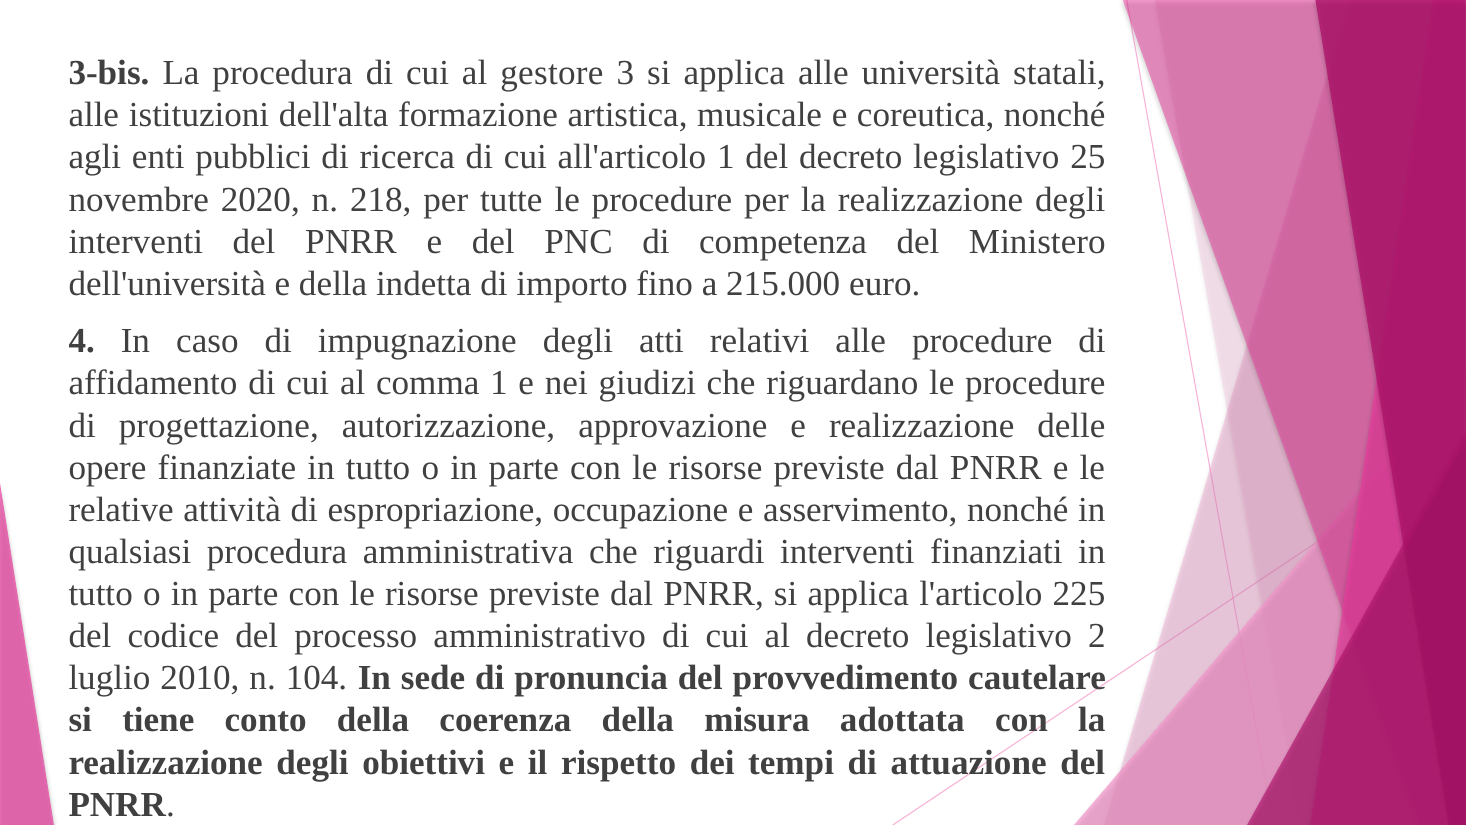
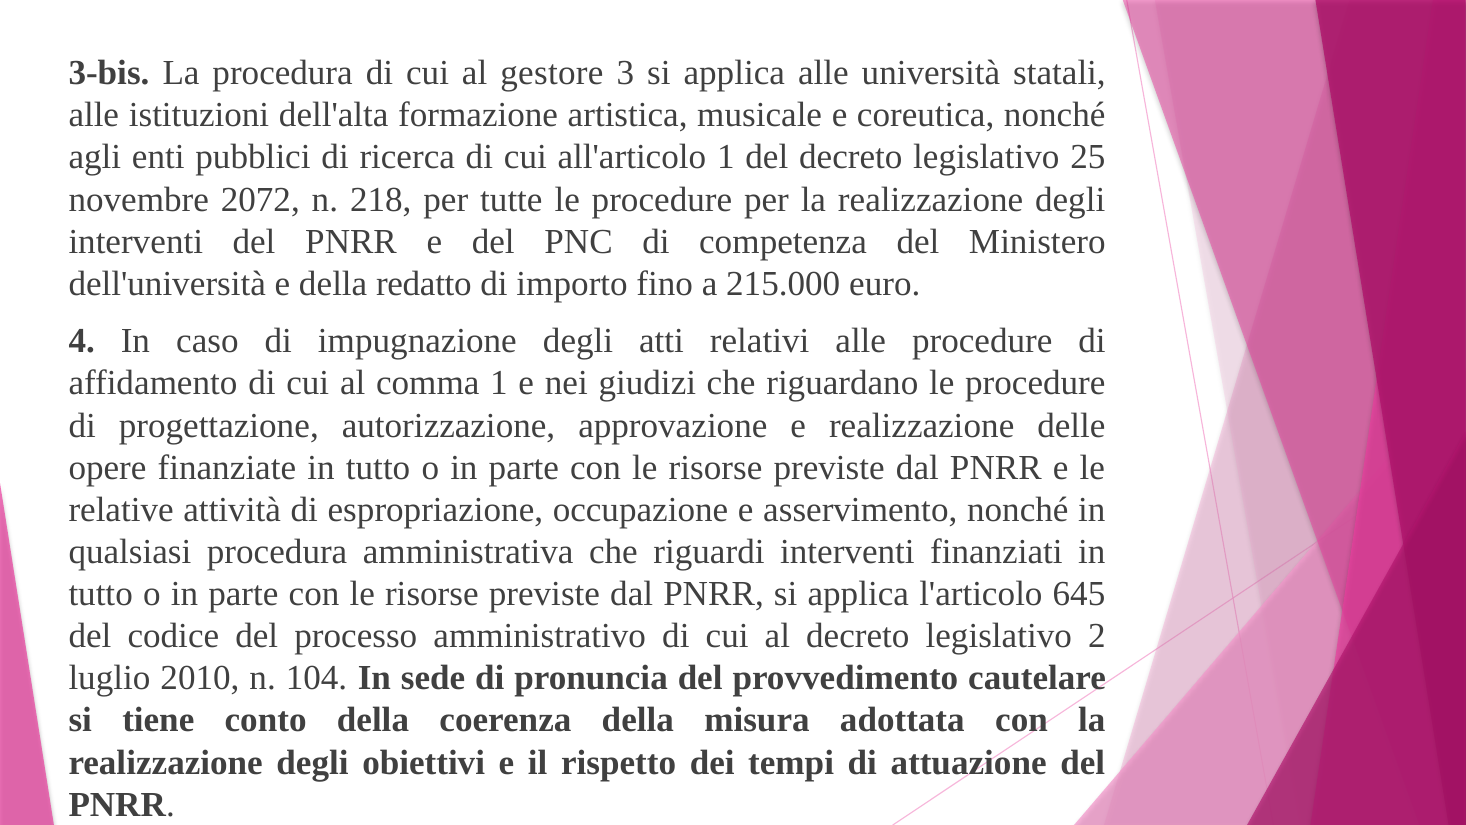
2020: 2020 -> 2072
indetta: indetta -> redatto
225: 225 -> 645
